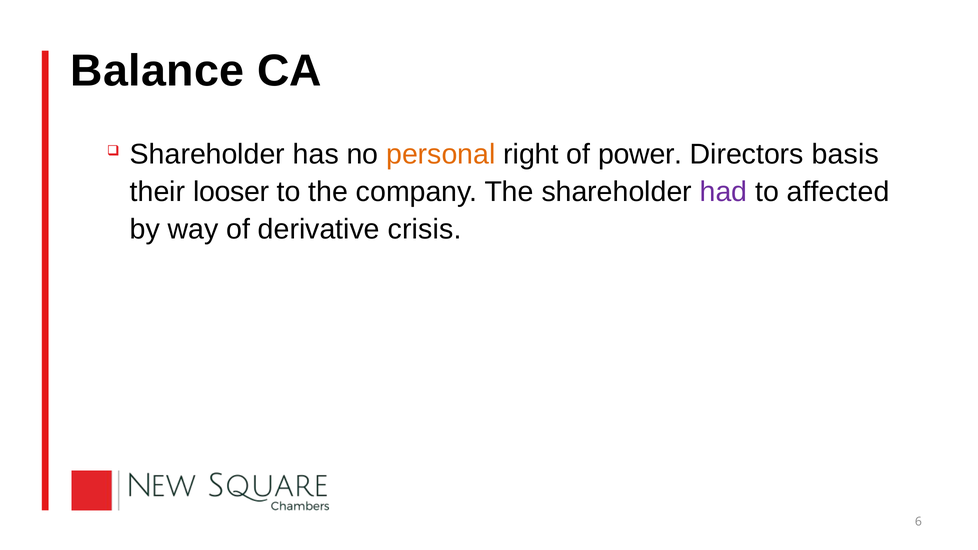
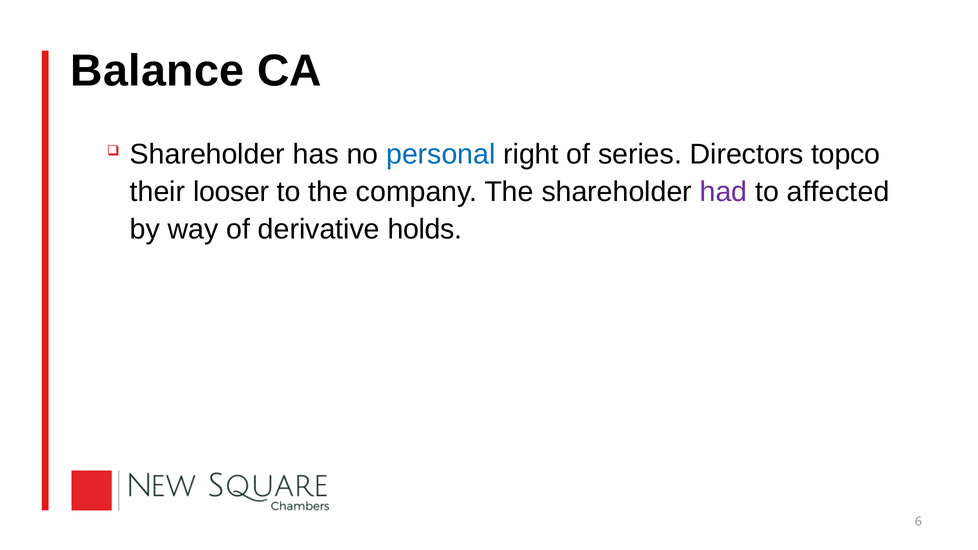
personal colour: orange -> blue
power: power -> series
basis: basis -> topco
crisis: crisis -> holds
